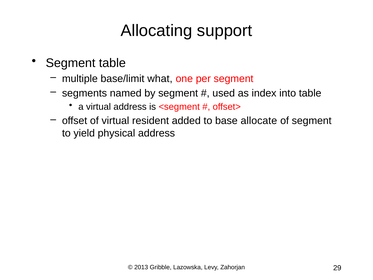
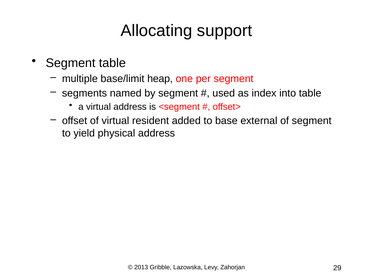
what: what -> heap
allocate: allocate -> external
